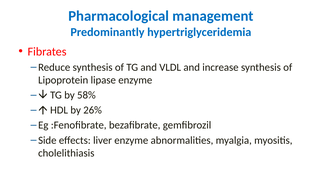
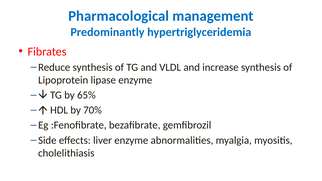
58%: 58% -> 65%
26%: 26% -> 70%
